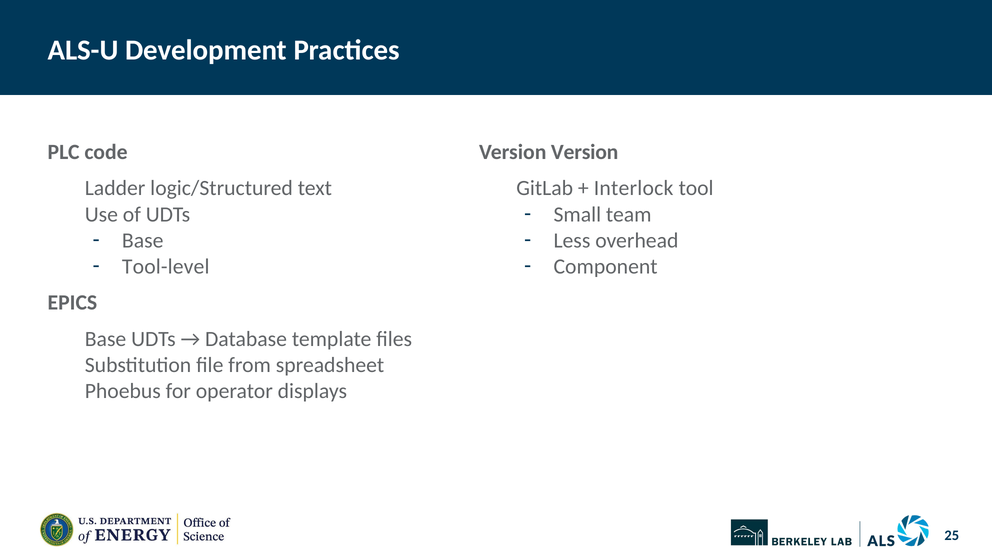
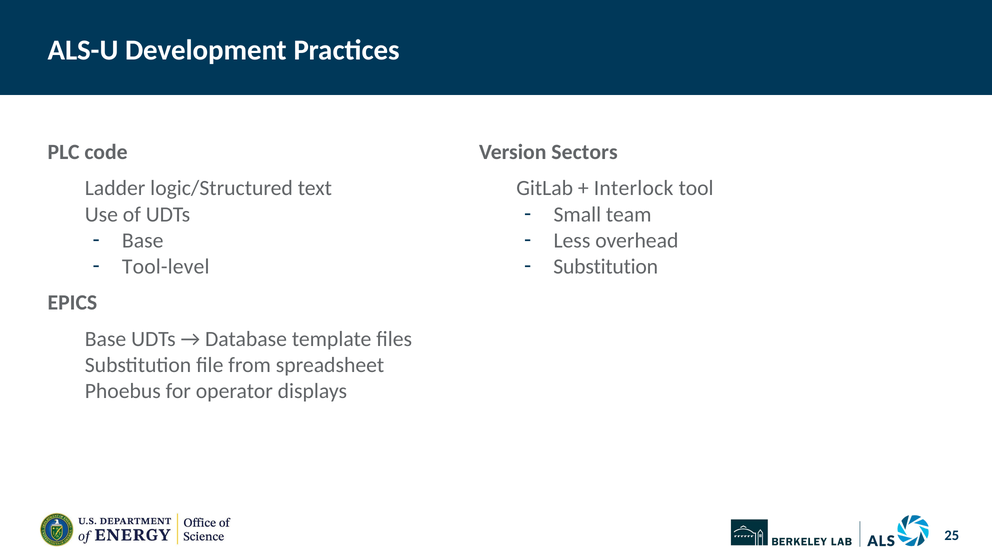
Version Version: Version -> Sectors
Component at (606, 266): Component -> Substitution
